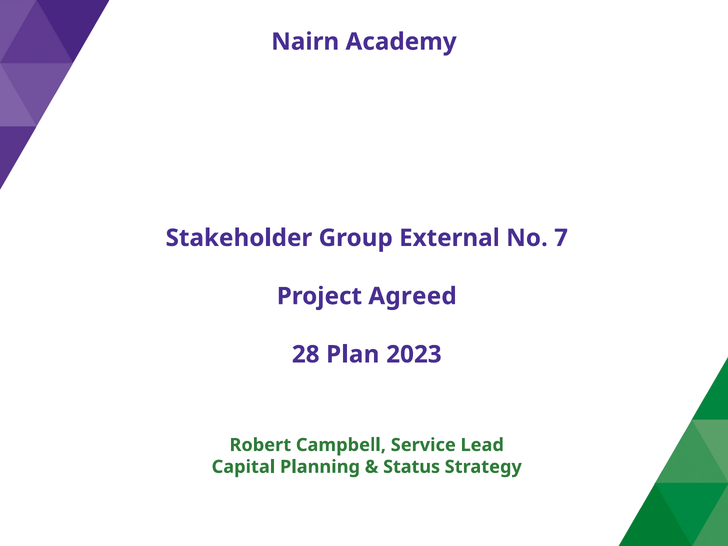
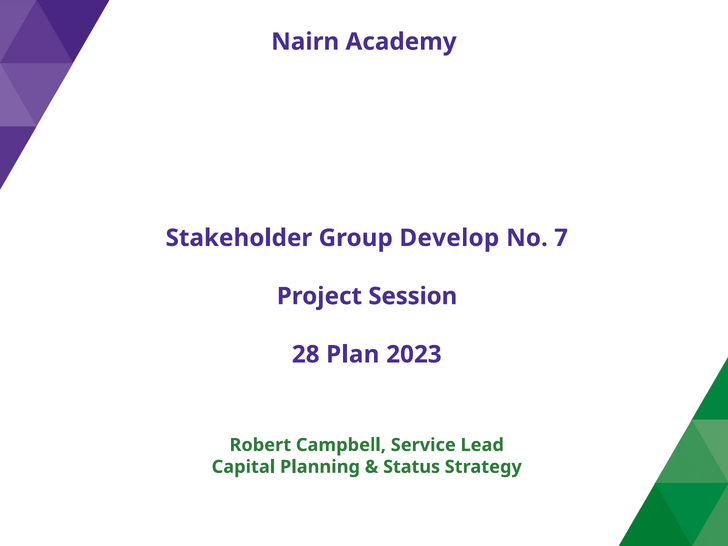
External: External -> Develop
Agreed: Agreed -> Session
